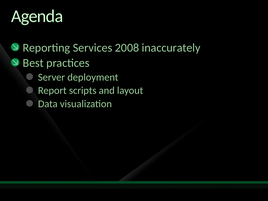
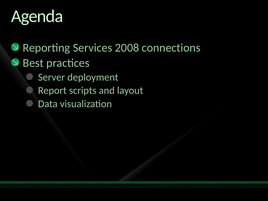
inaccurately: inaccurately -> connections
